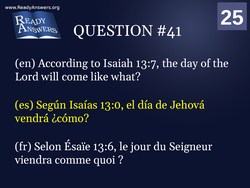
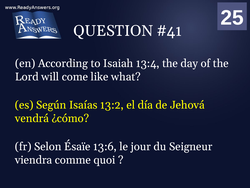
13:7: 13:7 -> 13:4
13:0: 13:0 -> 13:2
